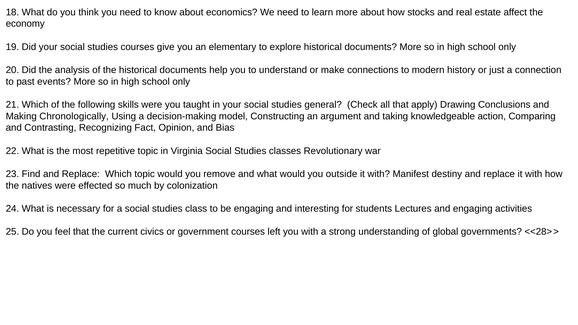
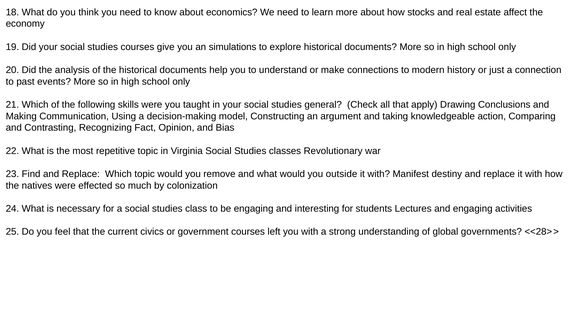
elementary: elementary -> simulations
Chronologically: Chronologically -> Communication
